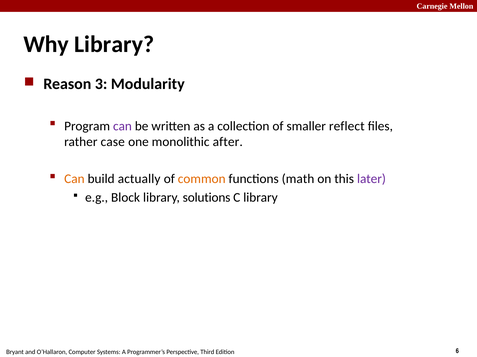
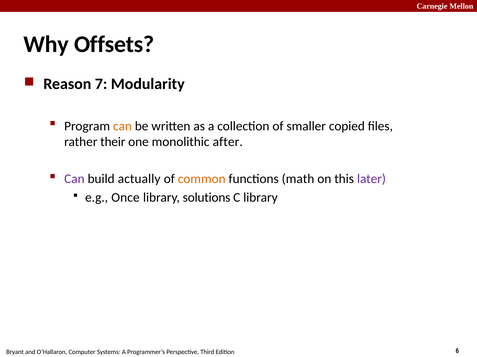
Why Library: Library -> Offsets
3: 3 -> 7
can at (122, 126) colour: purple -> orange
reflect: reflect -> copied
case: case -> their
Can at (74, 179) colour: orange -> purple
Block: Block -> Once
